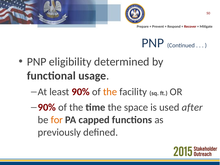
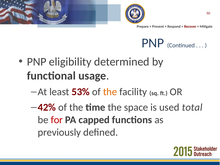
least 90%: 90% -> 53%
90% at (47, 107): 90% -> 42%
after: after -> total
for colour: orange -> red
